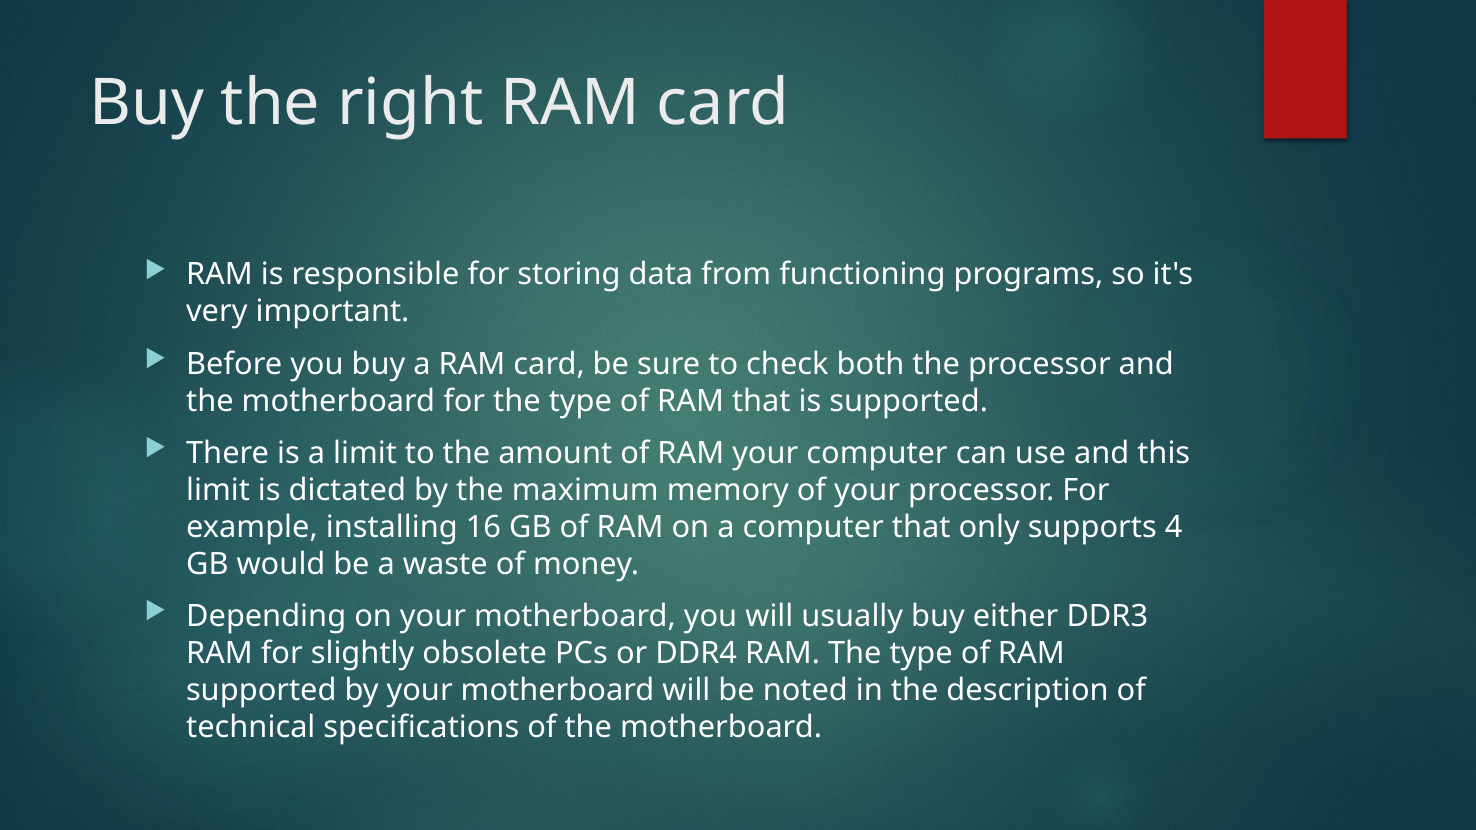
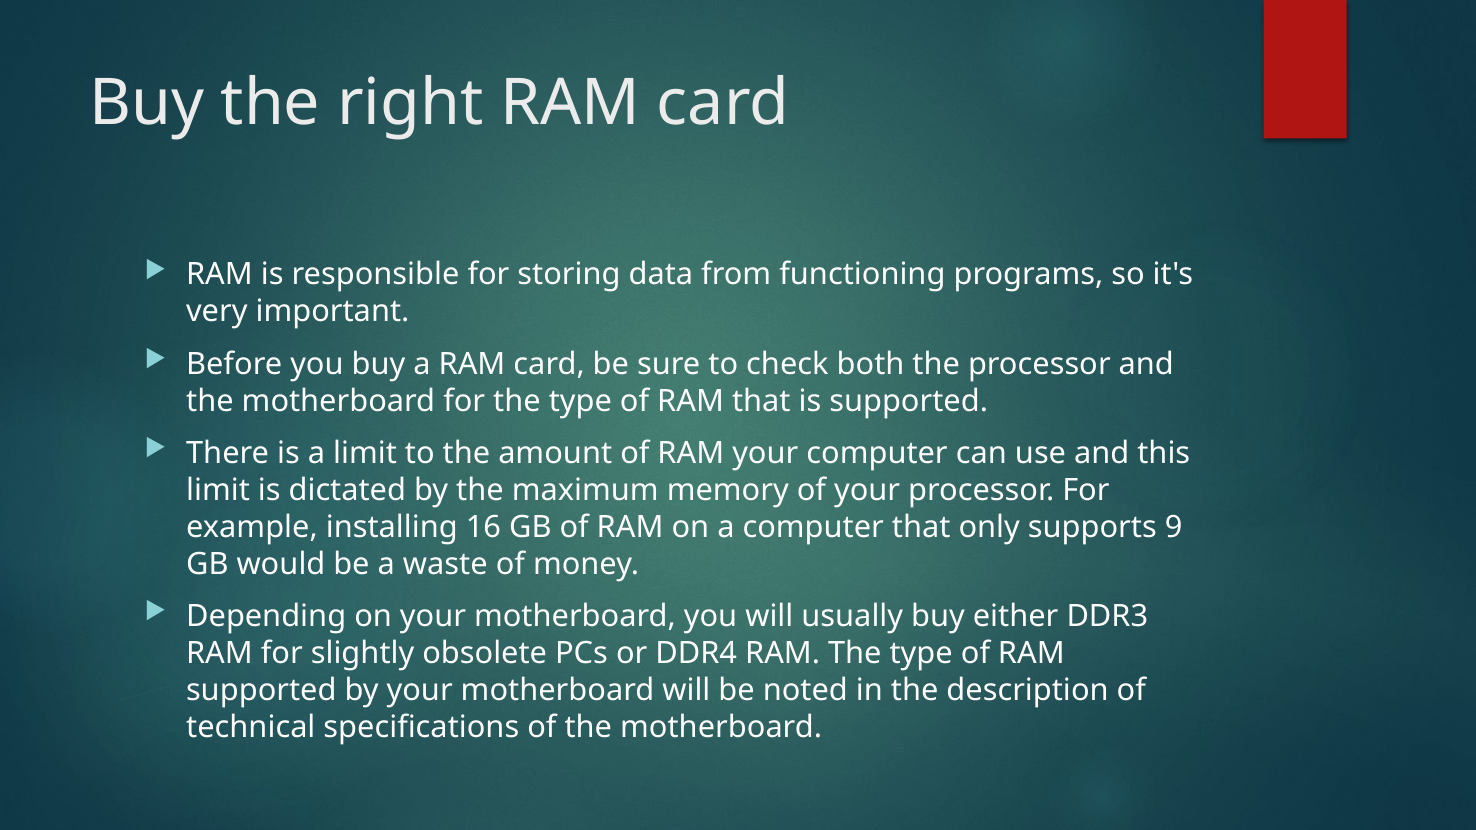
4: 4 -> 9
